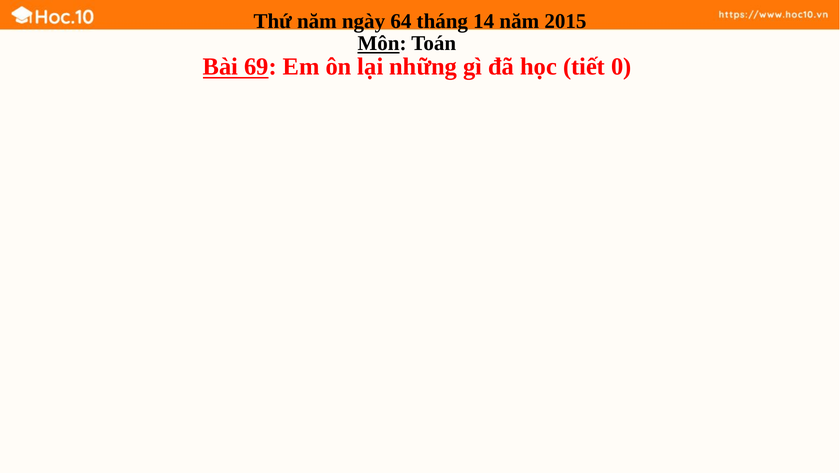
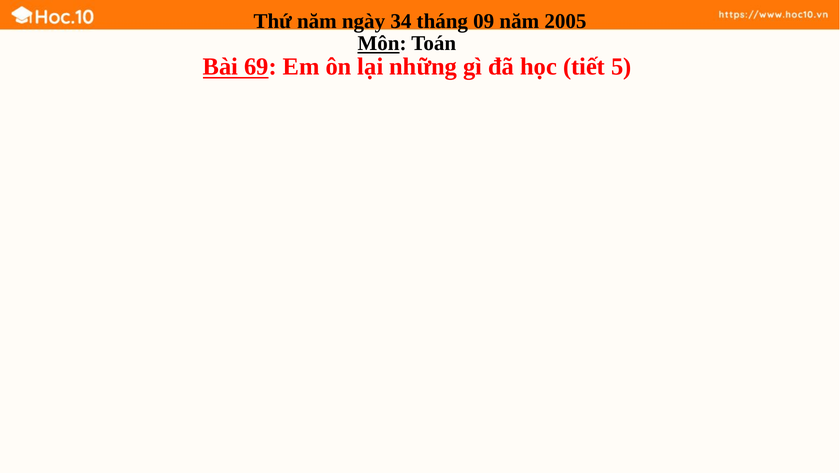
64: 64 -> 34
14: 14 -> 09
2015: 2015 -> 2005
0: 0 -> 5
